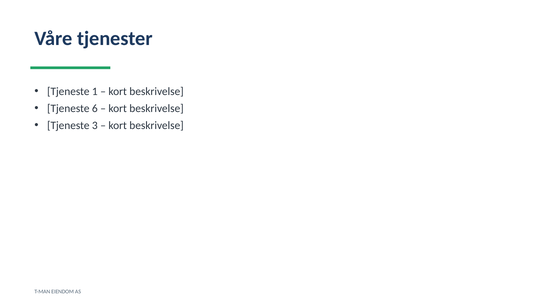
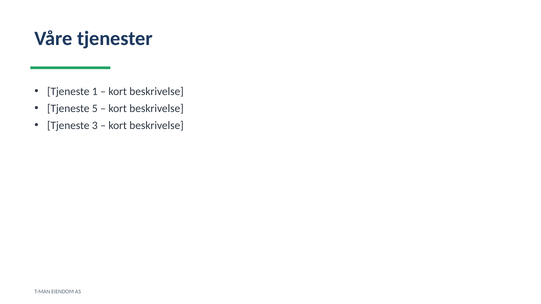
6: 6 -> 5
